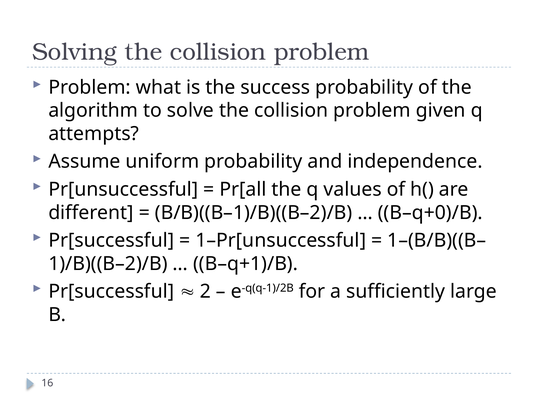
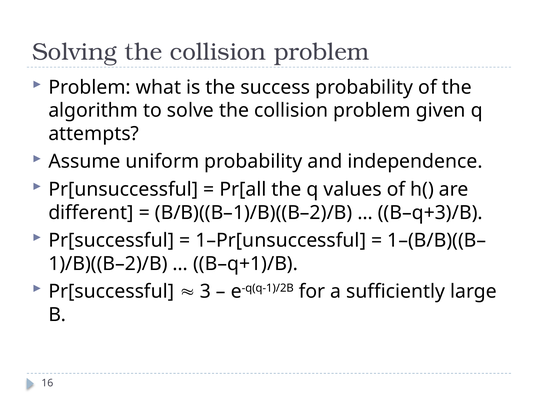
B–q+0)/B: B–q+0)/B -> B–q+3)/B
2: 2 -> 3
